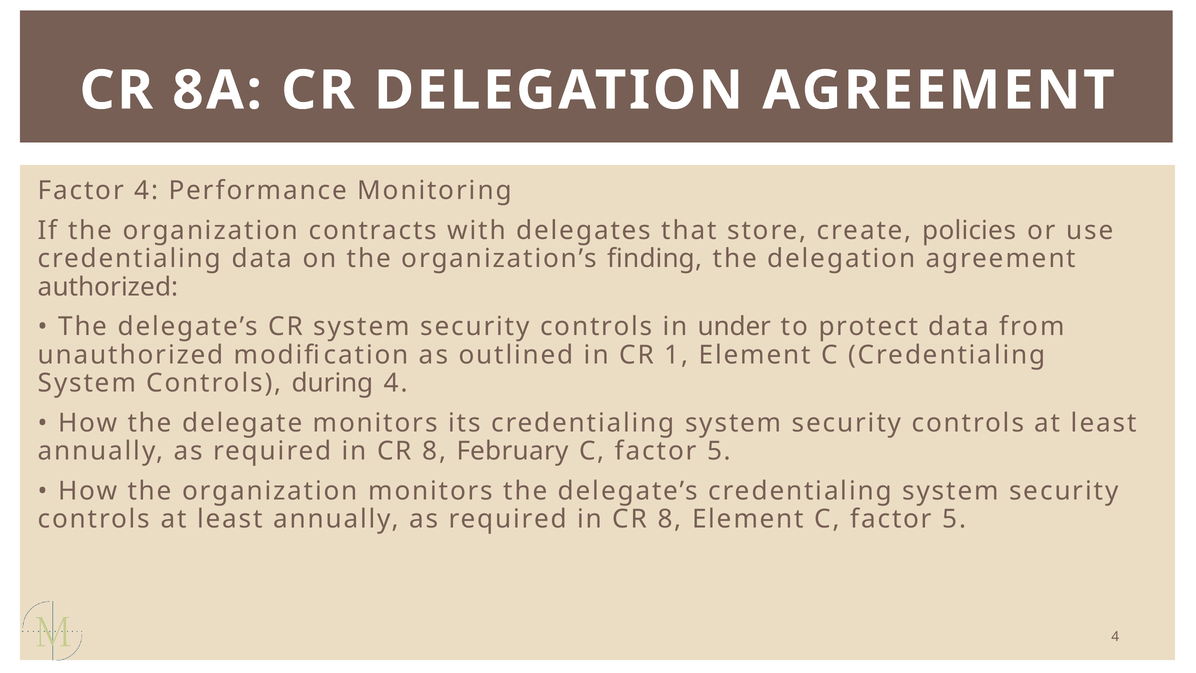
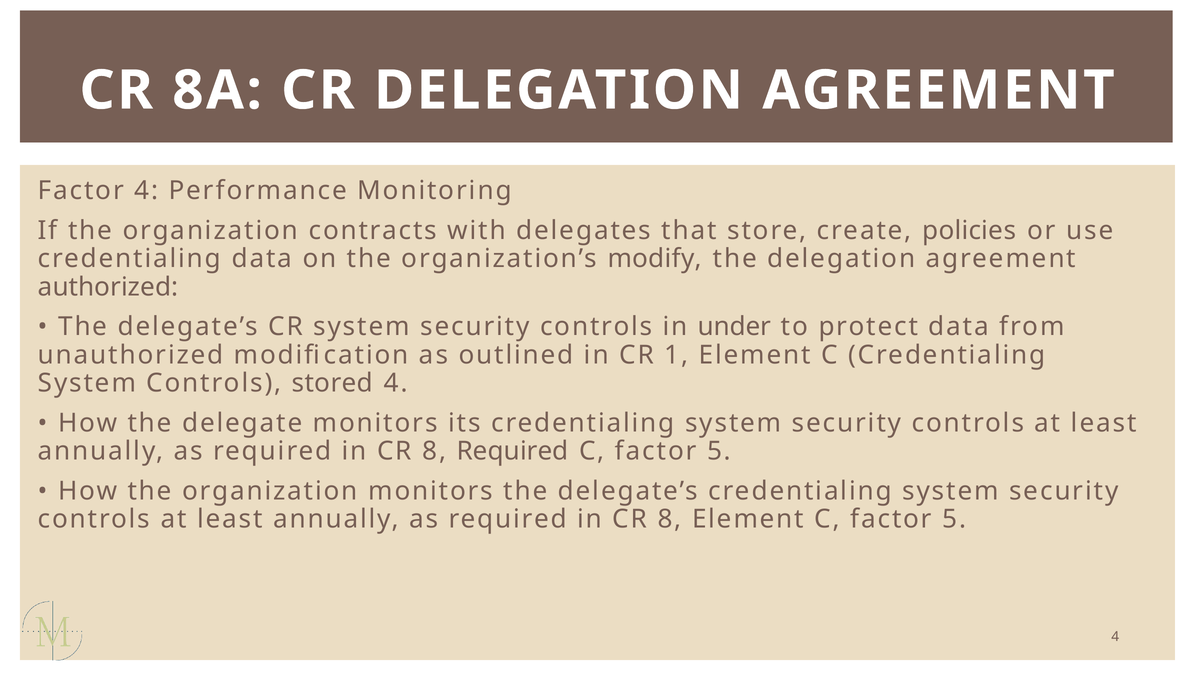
finding: finding -> modify
during: during -> stored
8 February: February -> Required
